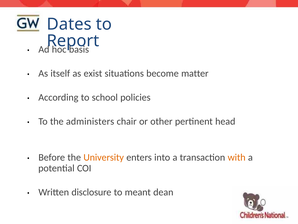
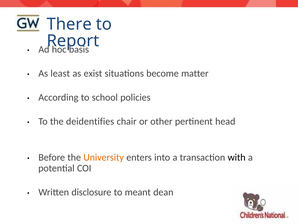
Dates: Dates -> There
itself: itself -> least
administers: administers -> deidentifies
with colour: orange -> black
